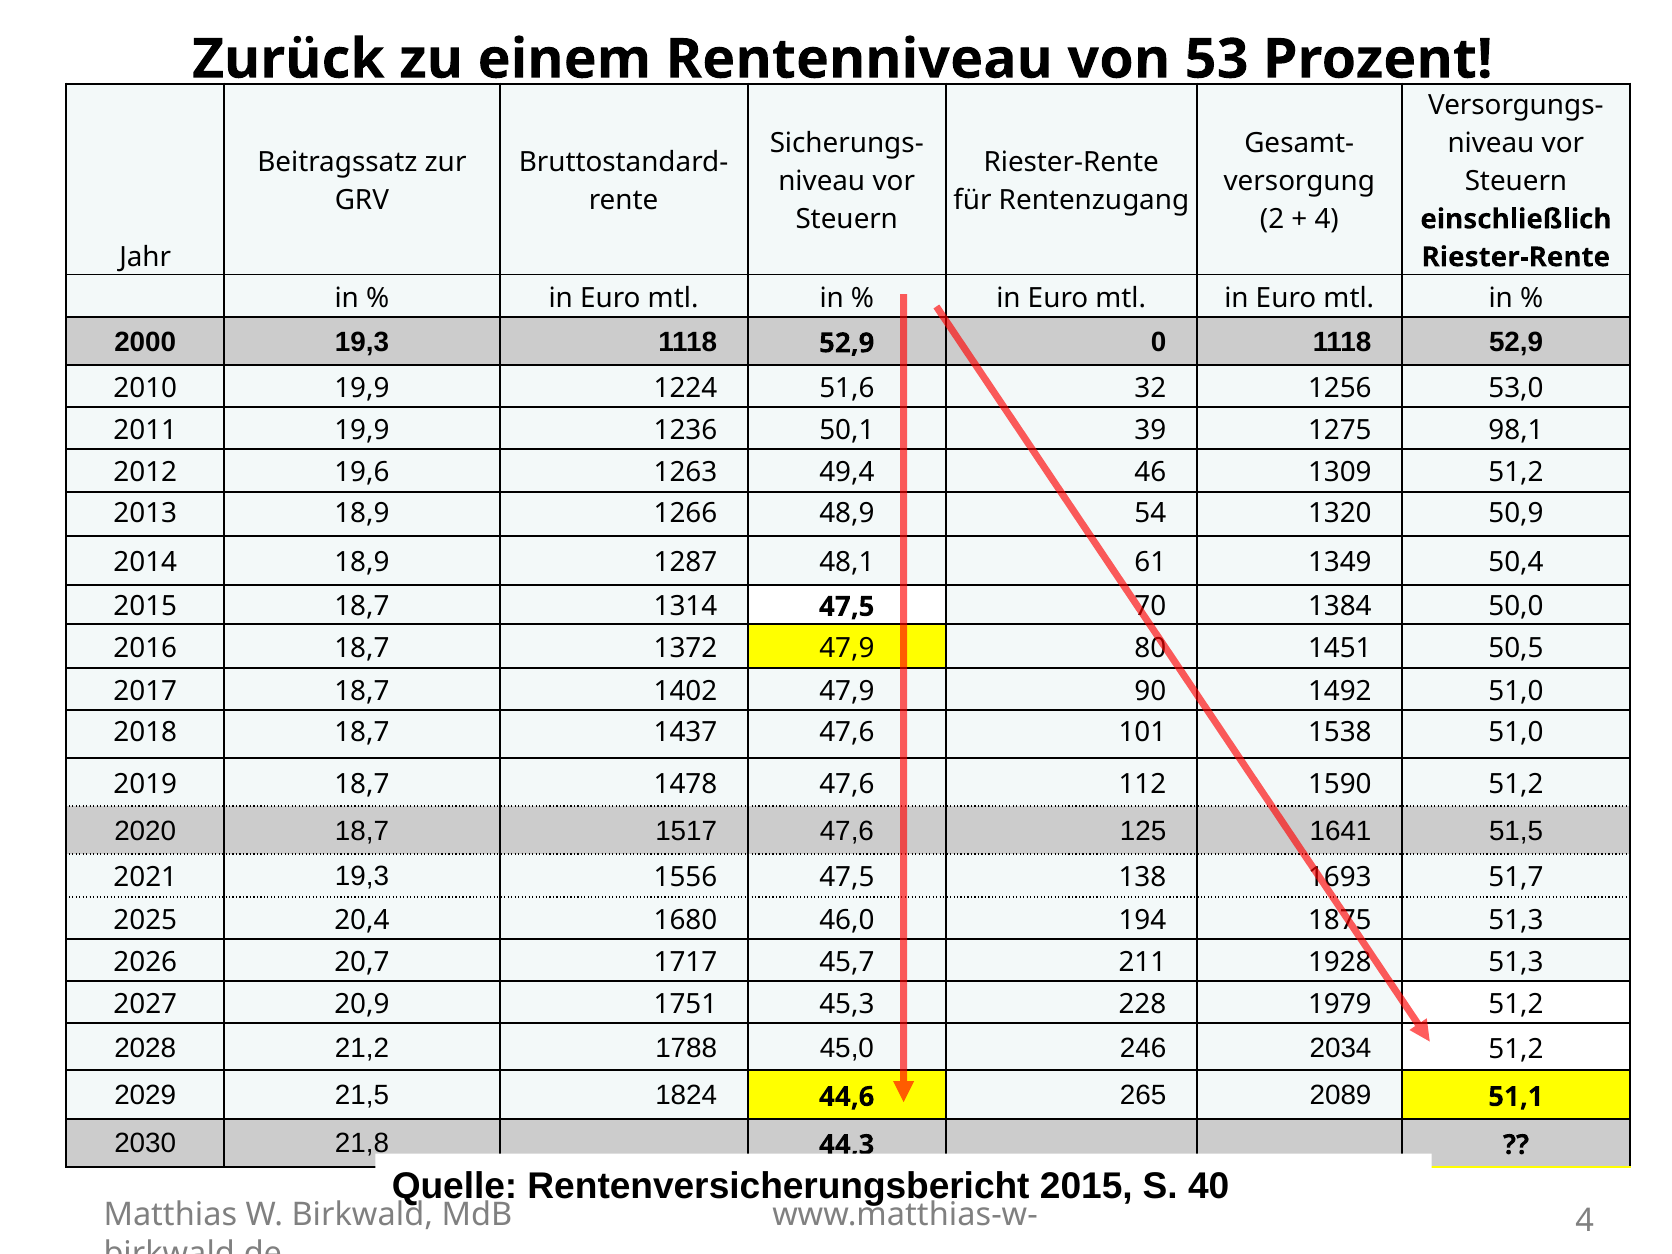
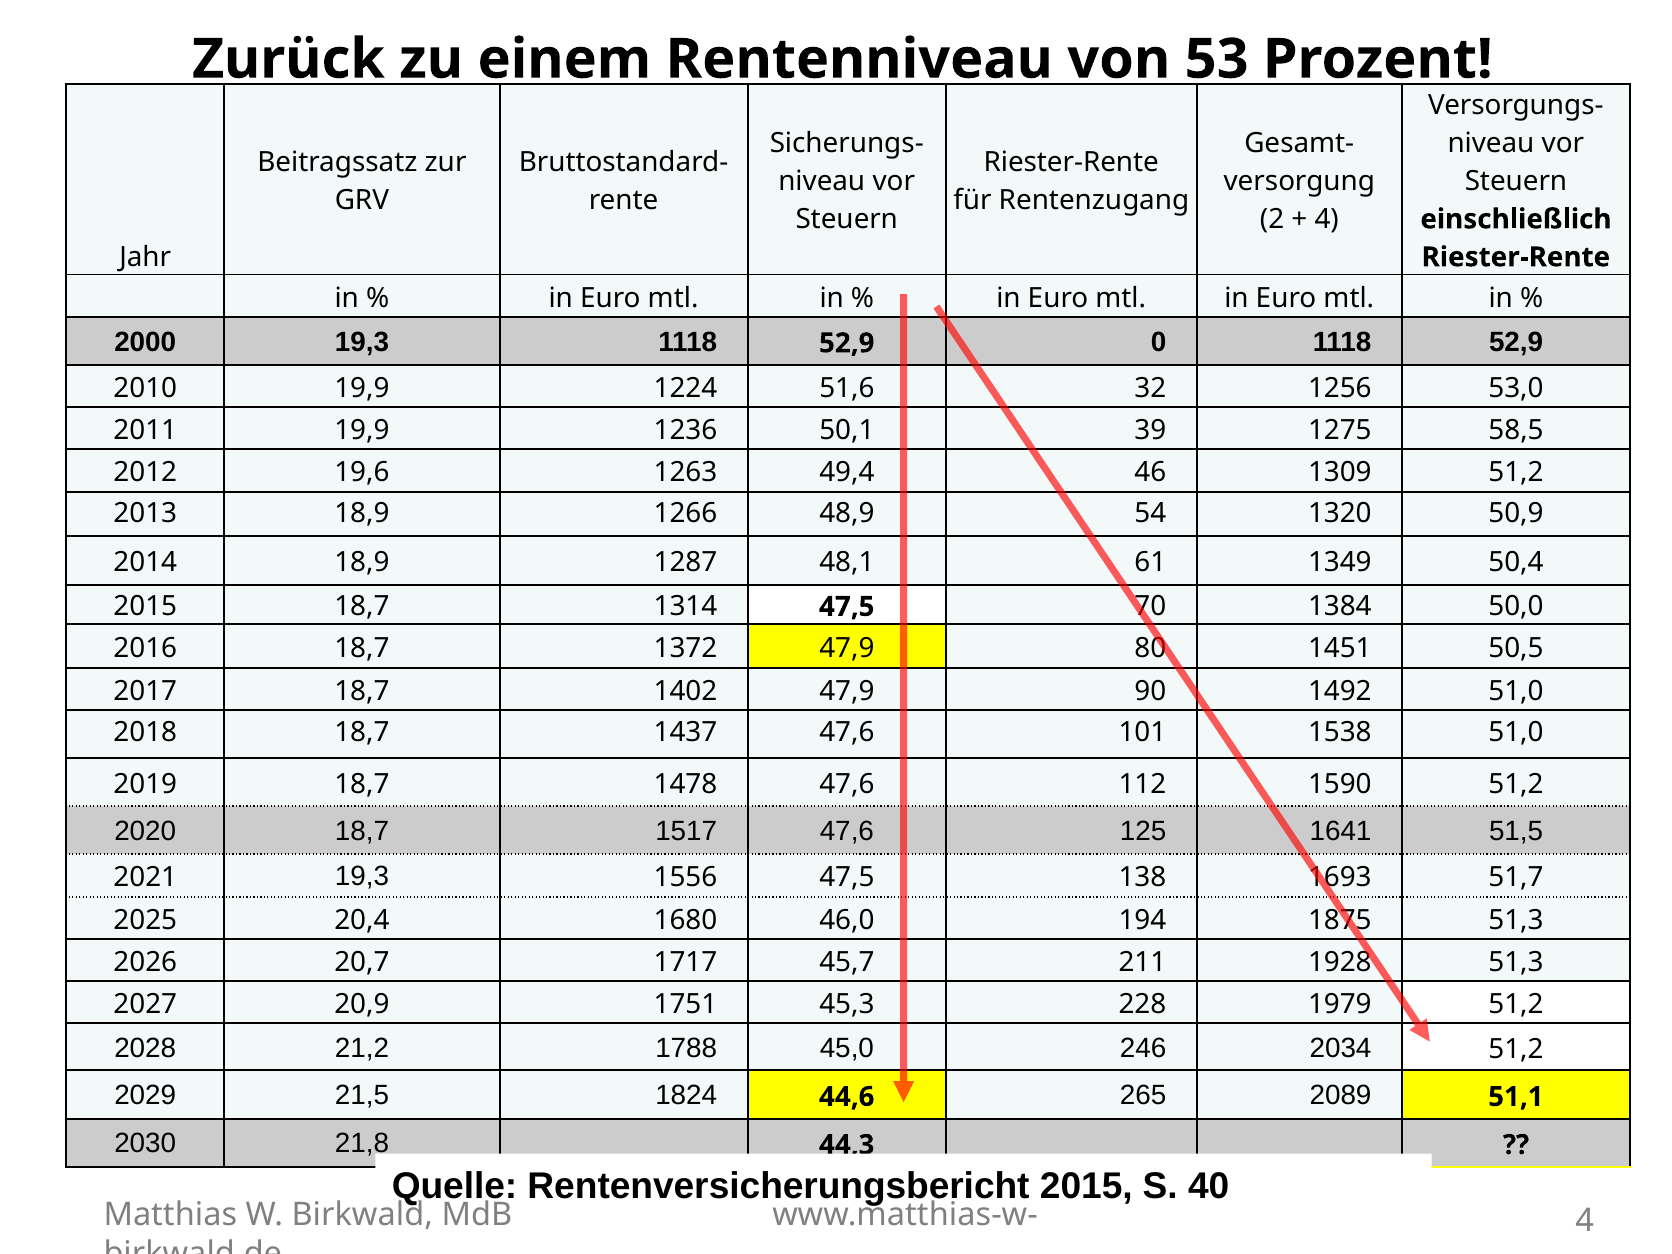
98,1: 98,1 -> 58,5
